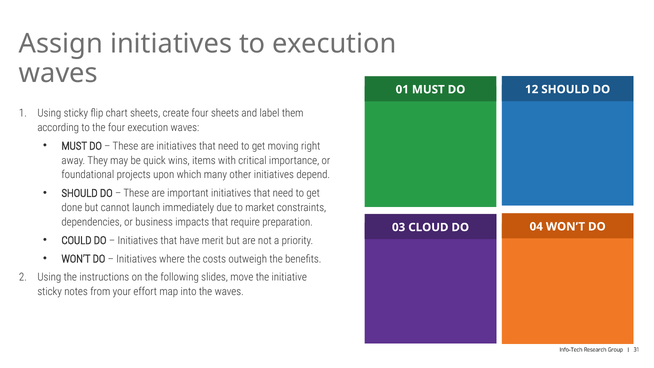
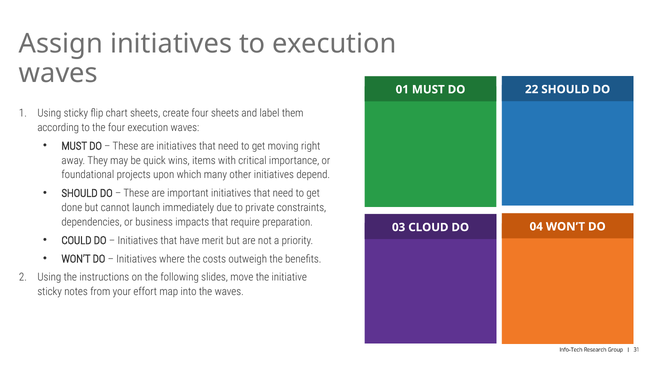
12: 12 -> 22
market: market -> private
